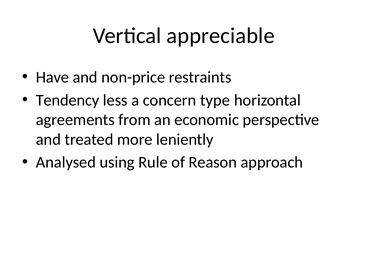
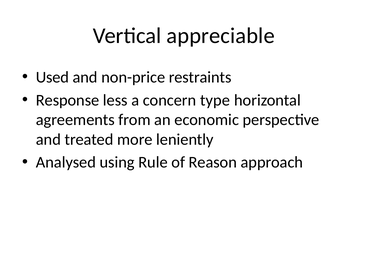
Have: Have -> Used
Tendency: Tendency -> Response
